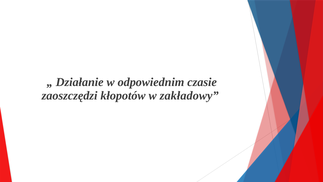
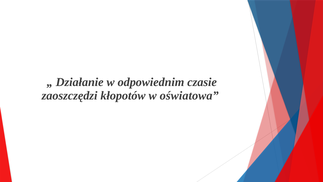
zakładowy: zakładowy -> oświatowa
